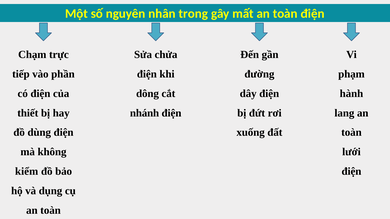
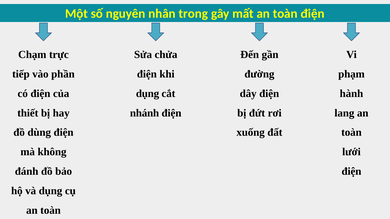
dông at (148, 94): dông -> dụng
kiểm: kiểm -> đánh
